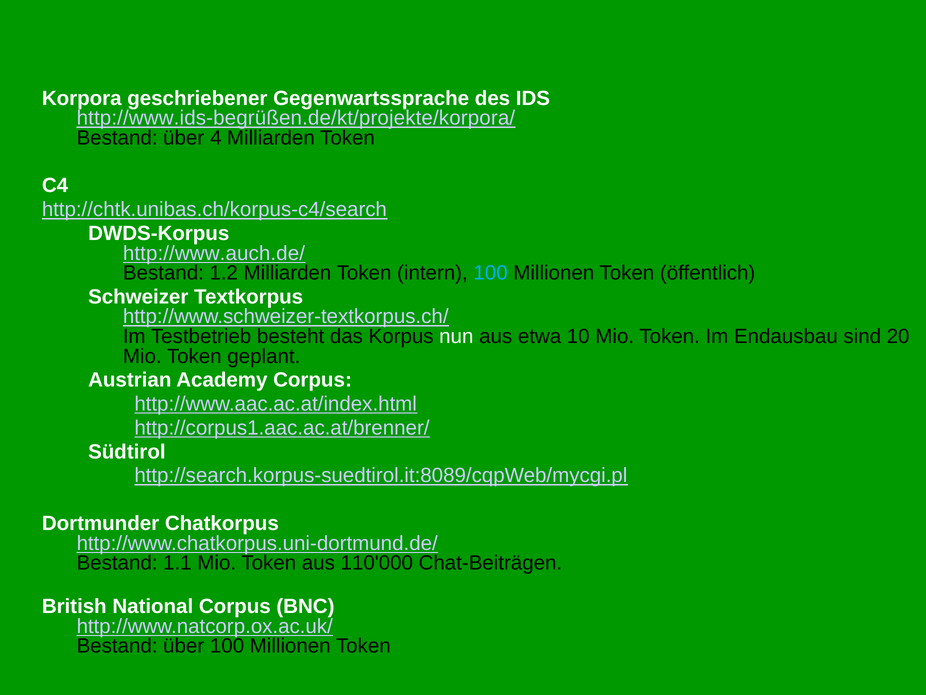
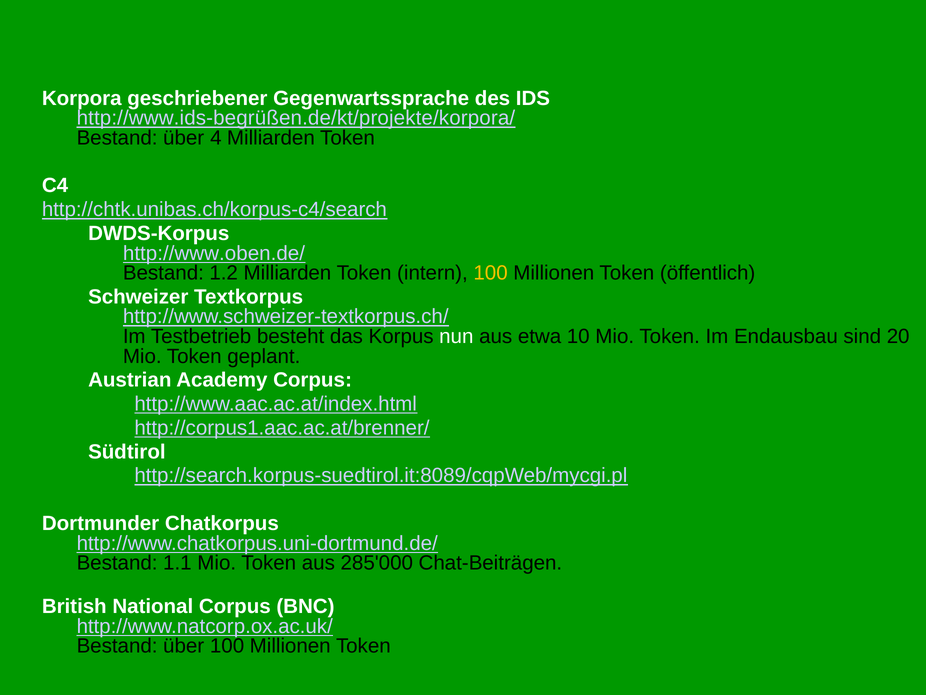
http://www.auch.de/: http://www.auch.de/ -> http://www.oben.de/
100 at (491, 273) colour: light blue -> yellow
110'000: 110'000 -> 285'000
